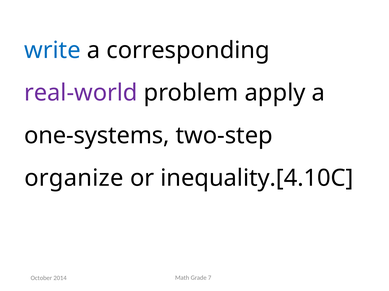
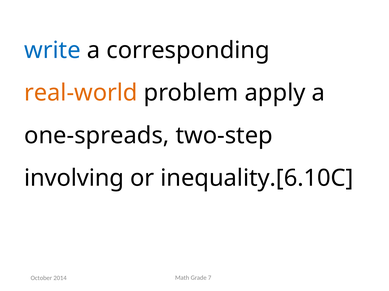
real-world colour: purple -> orange
one-systems: one-systems -> one-spreads
organize: organize -> involving
inequality.[4.10C: inequality.[4.10C -> inequality.[6.10C
